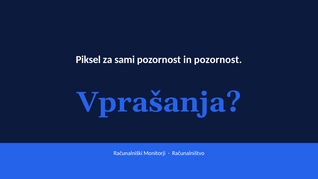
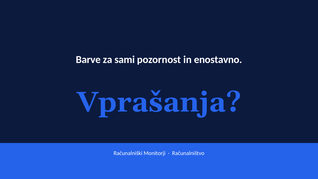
Piksel: Piksel -> Barve
in pozornost: pozornost -> enostavno
